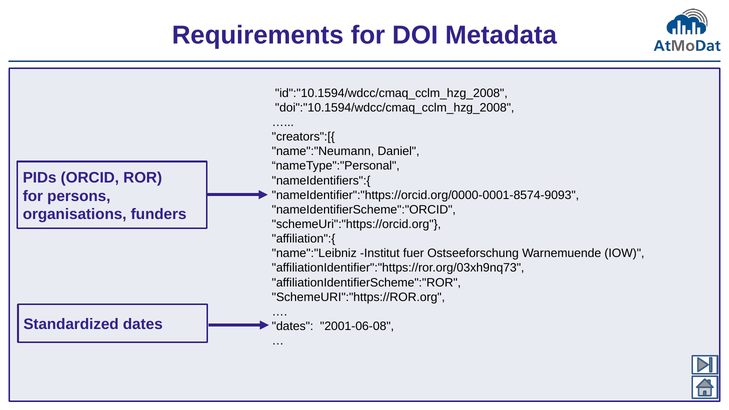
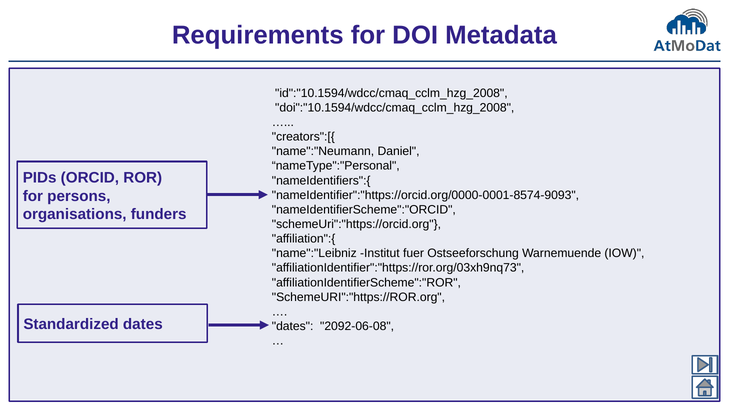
2001-06-08: 2001-06-08 -> 2092-06-08
